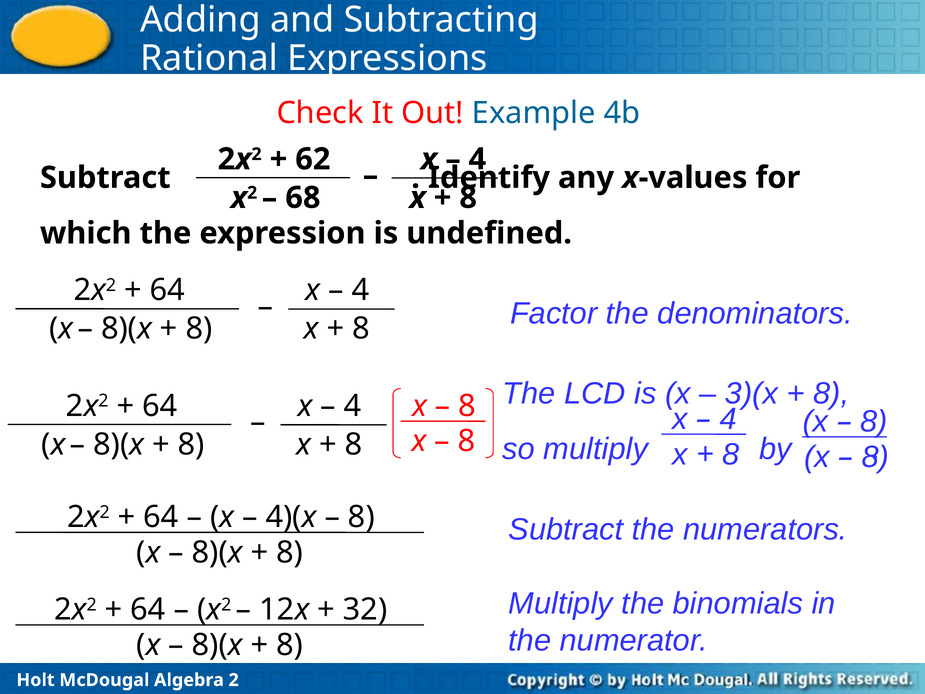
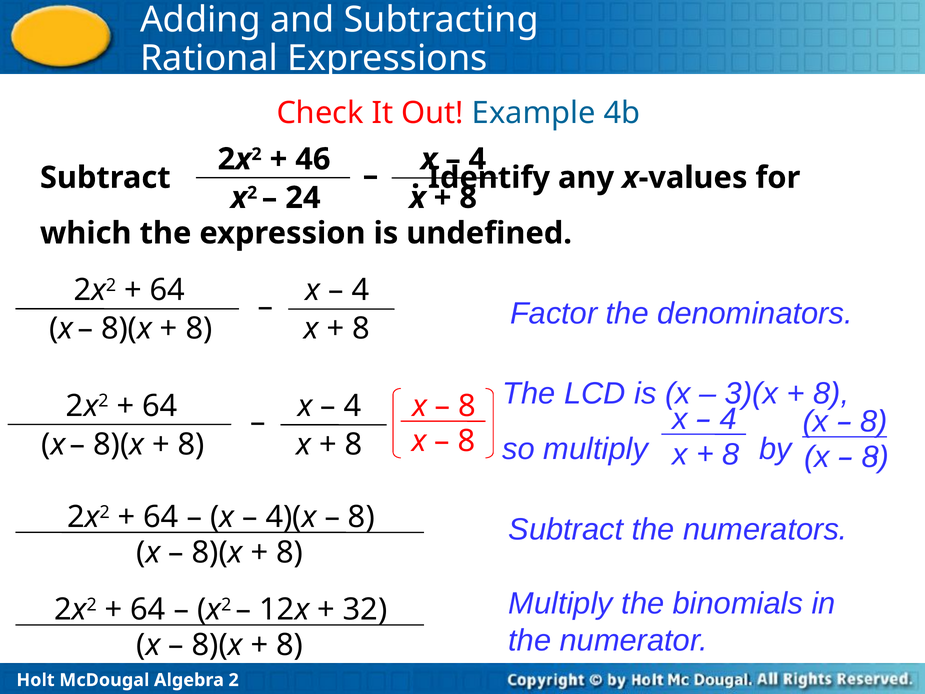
62: 62 -> 46
68: 68 -> 24
